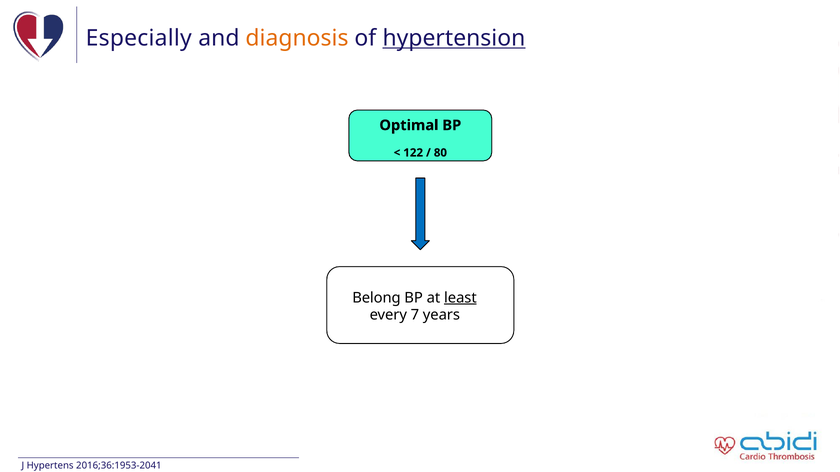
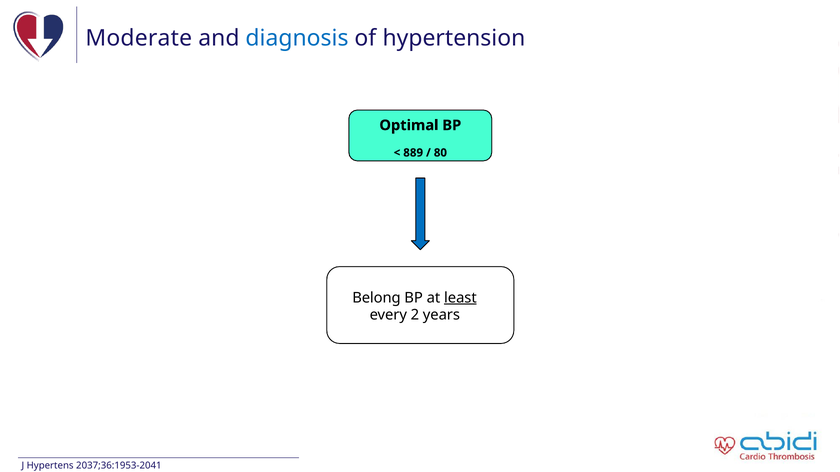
Especially: Especially -> Moderate
diagnosis colour: orange -> blue
hypertension underline: present -> none
122: 122 -> 889
7: 7 -> 2
2016;36:1953-2041: 2016;36:1953-2041 -> 2037;36:1953-2041
